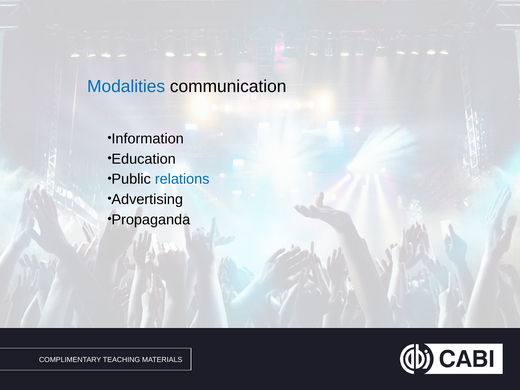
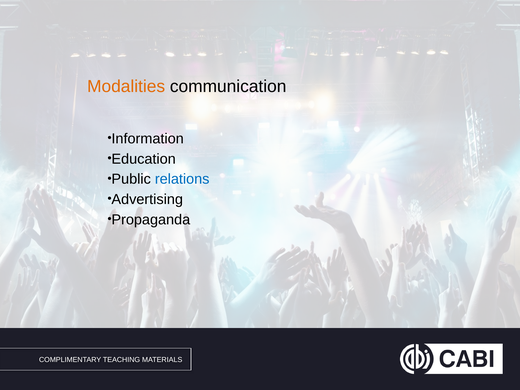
Modalities colour: blue -> orange
